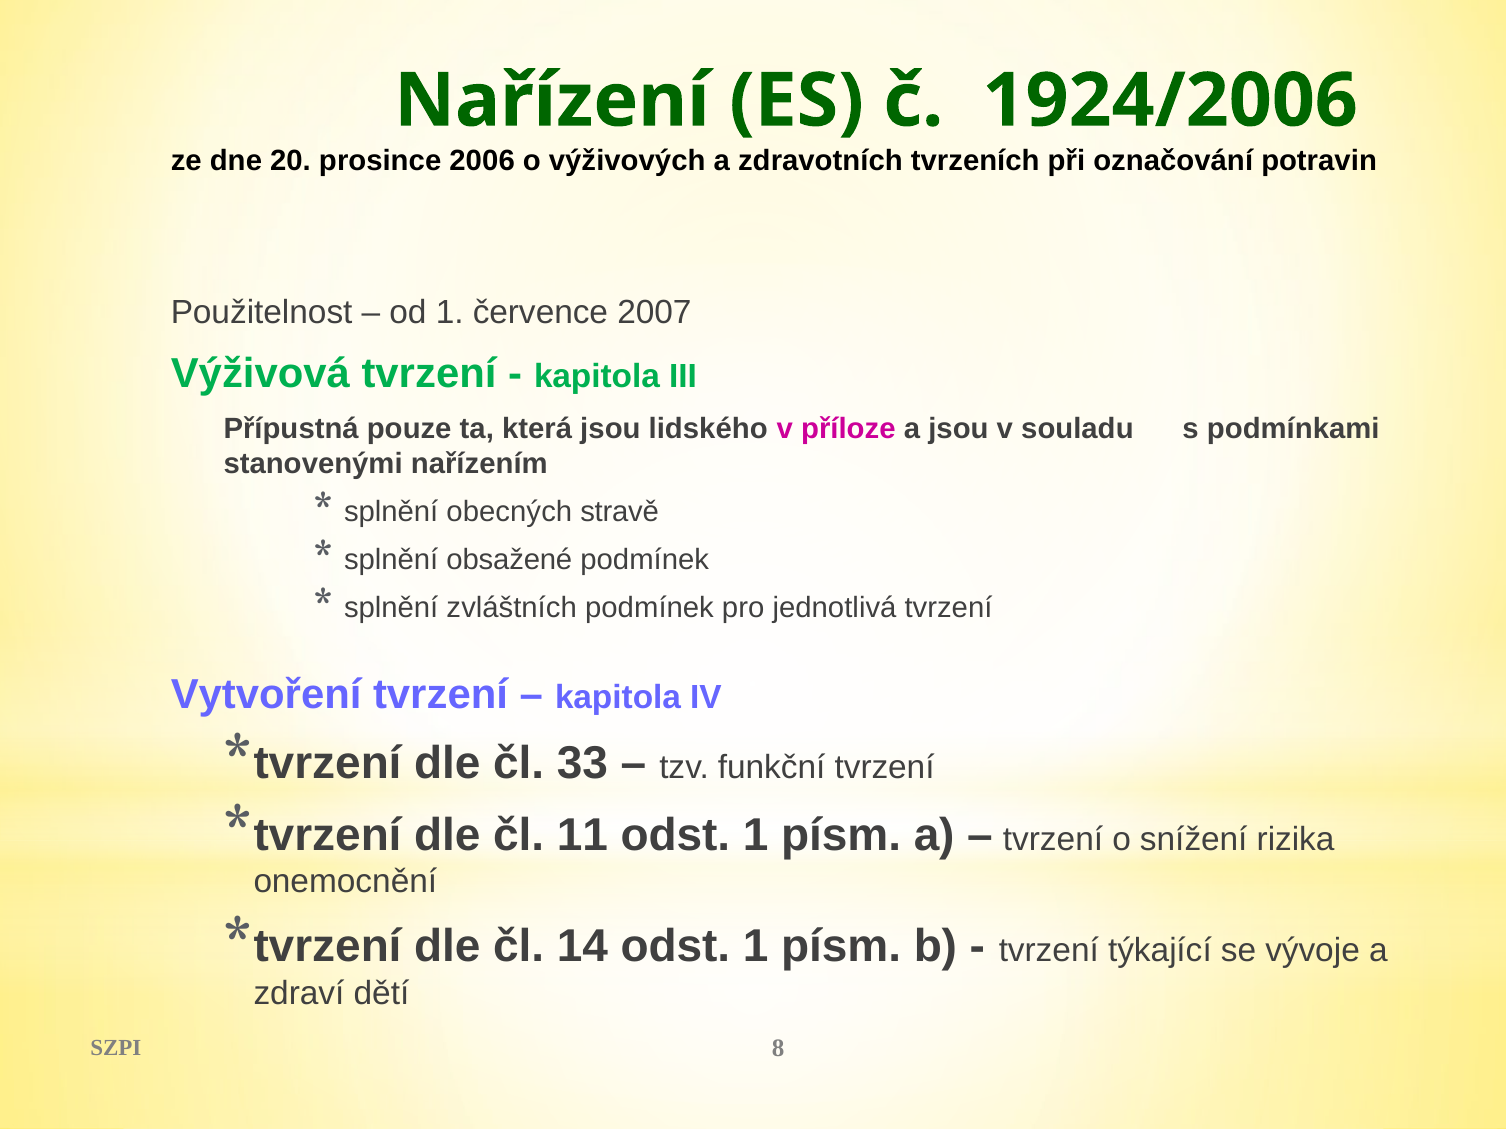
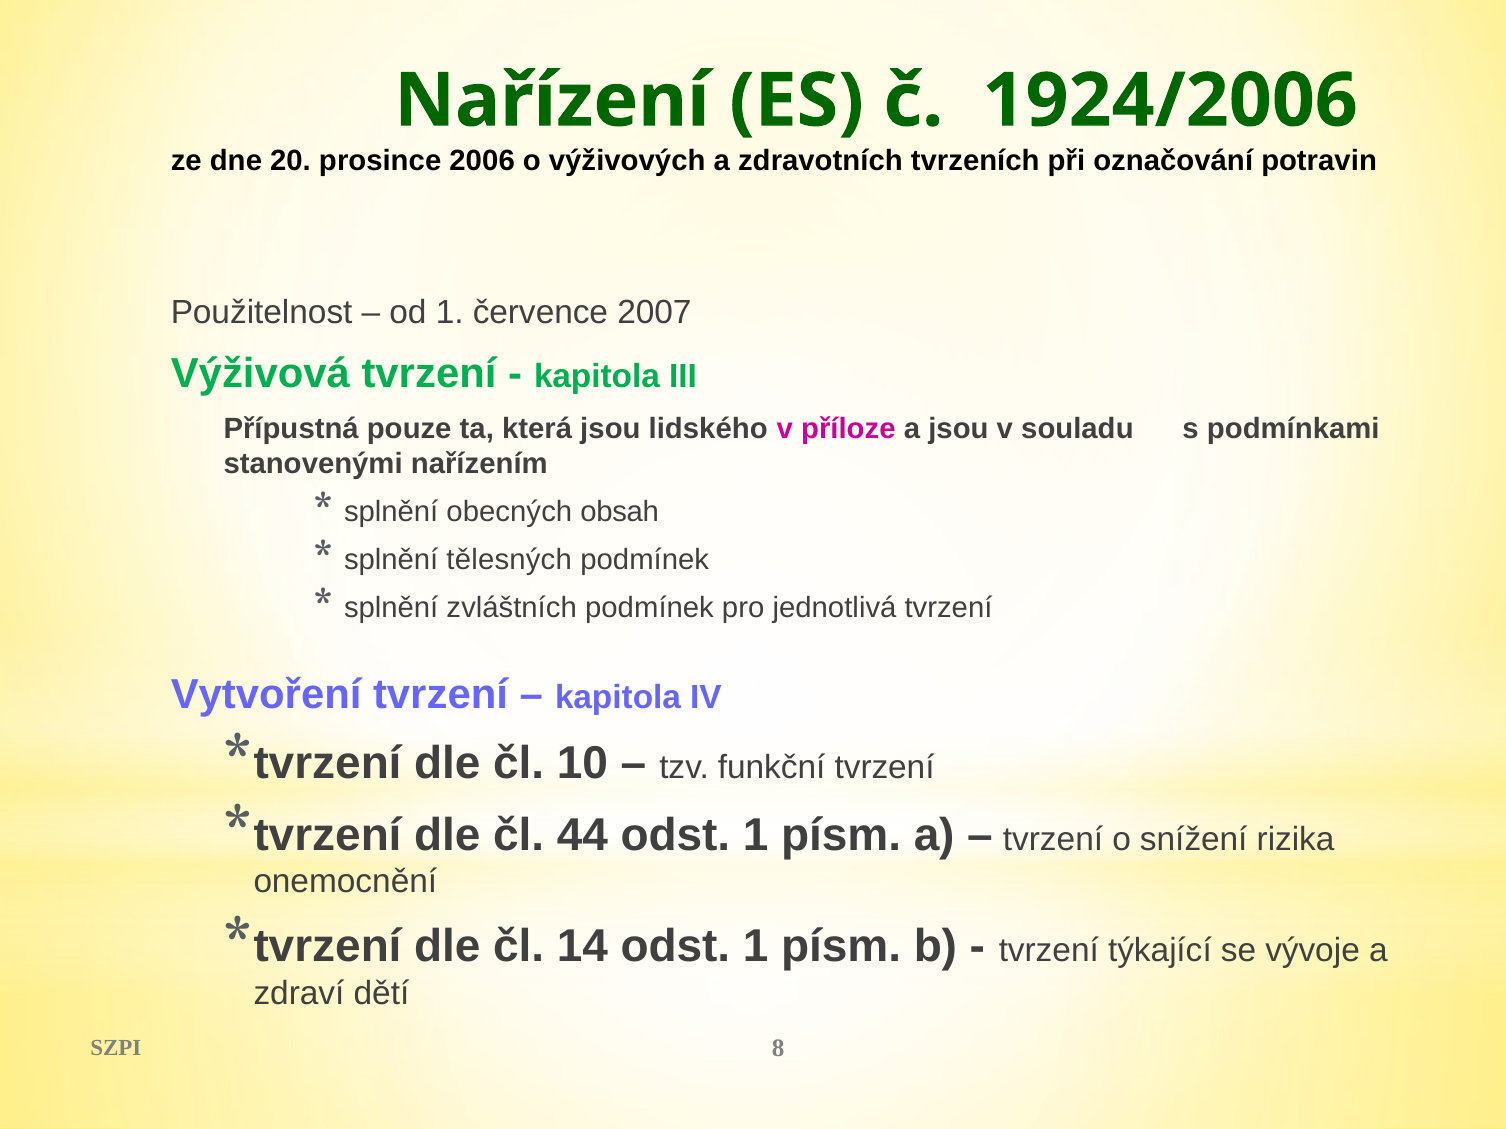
stravě: stravě -> obsah
obsažené: obsažené -> tělesných
33: 33 -> 10
11: 11 -> 44
